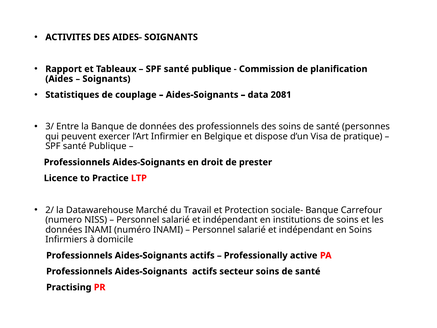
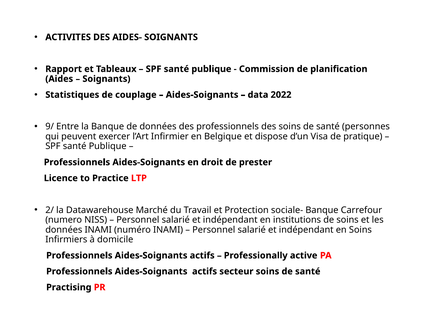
2081: 2081 -> 2022
3/: 3/ -> 9/
